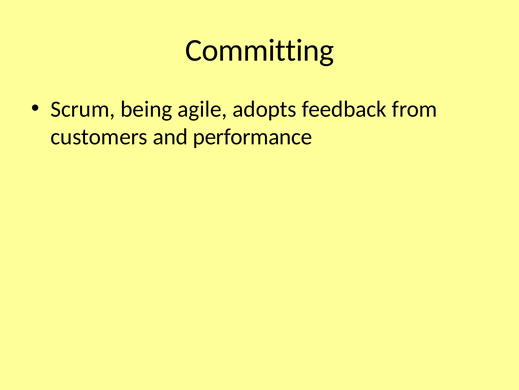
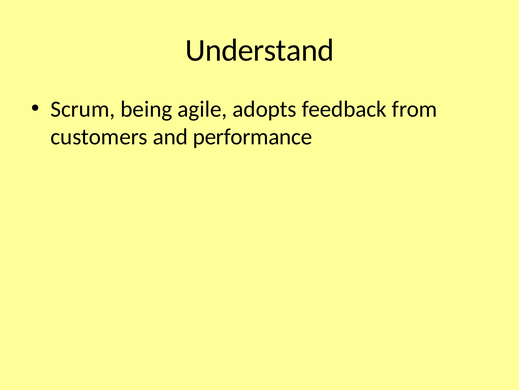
Committing: Committing -> Understand
